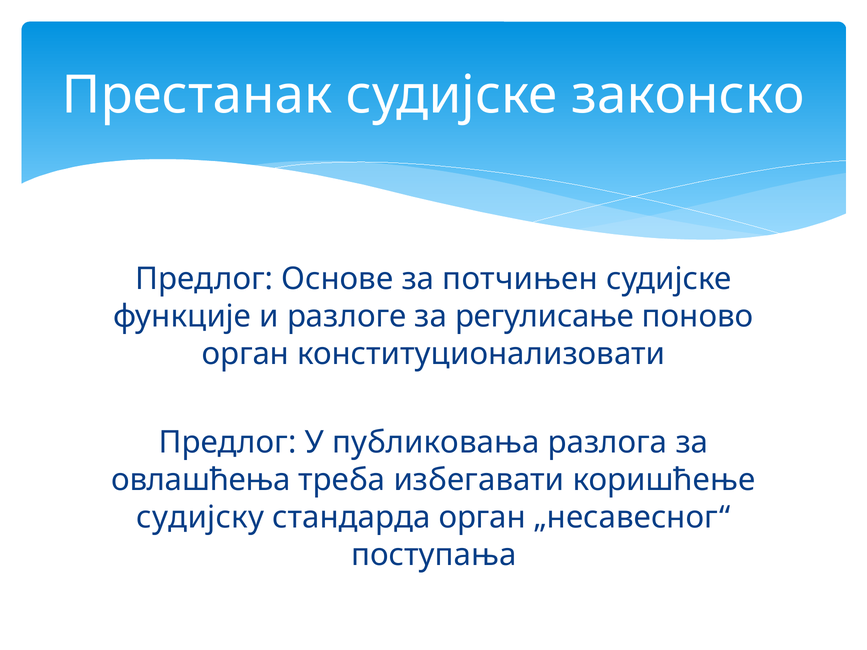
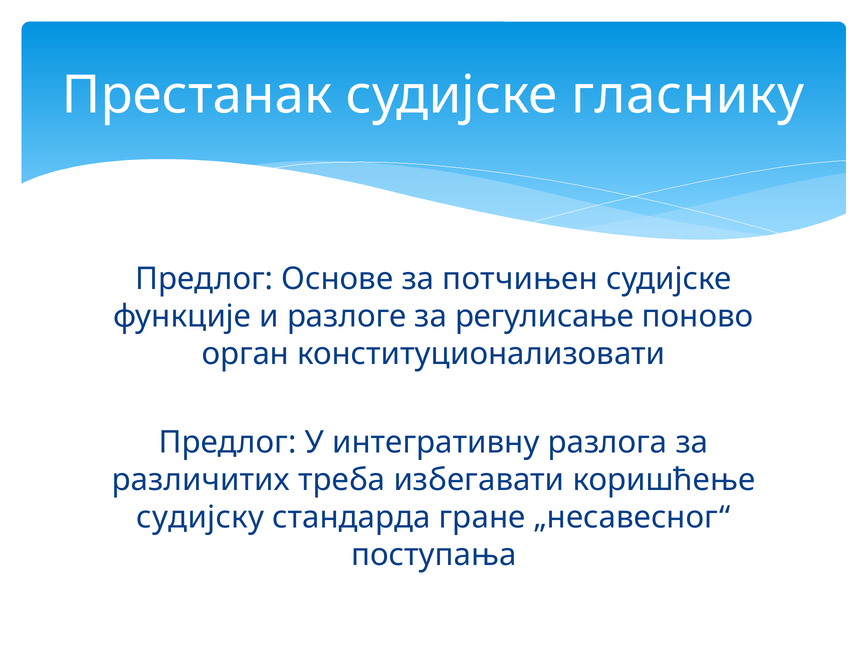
законско: законско -> гласнику
публиковања: публиковања -> интегративну
овлашћења: овлашћења -> различитих
стандарда орган: орган -> гране
